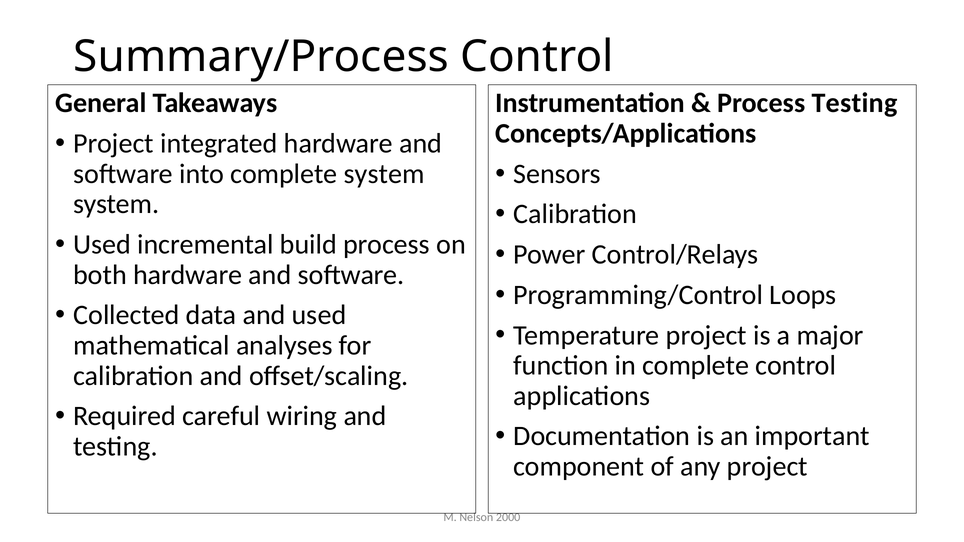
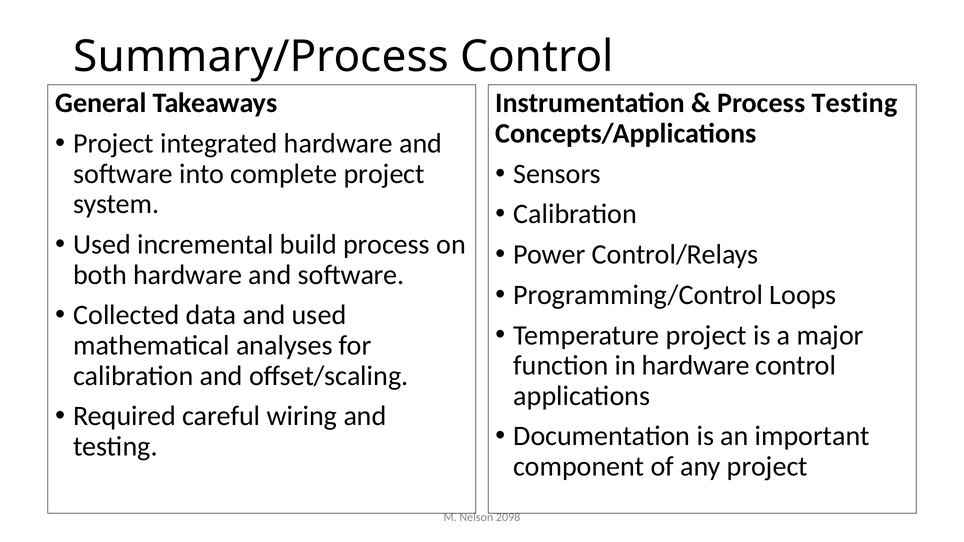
complete system: system -> project
in complete: complete -> hardware
2000: 2000 -> 2098
